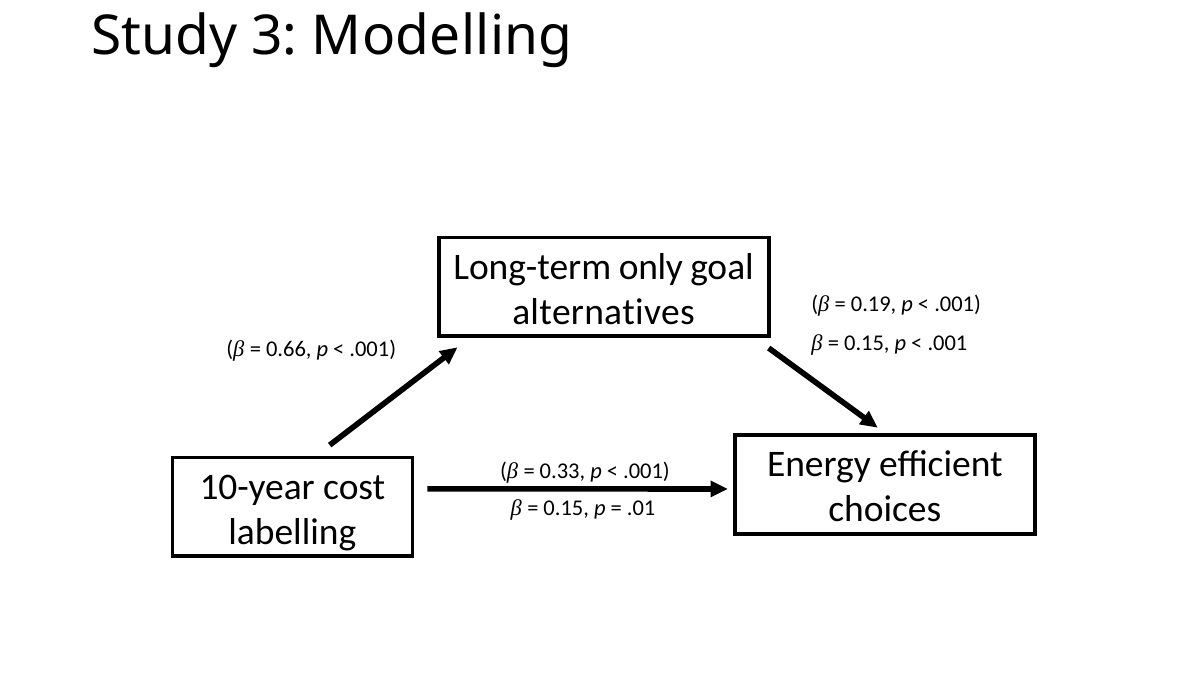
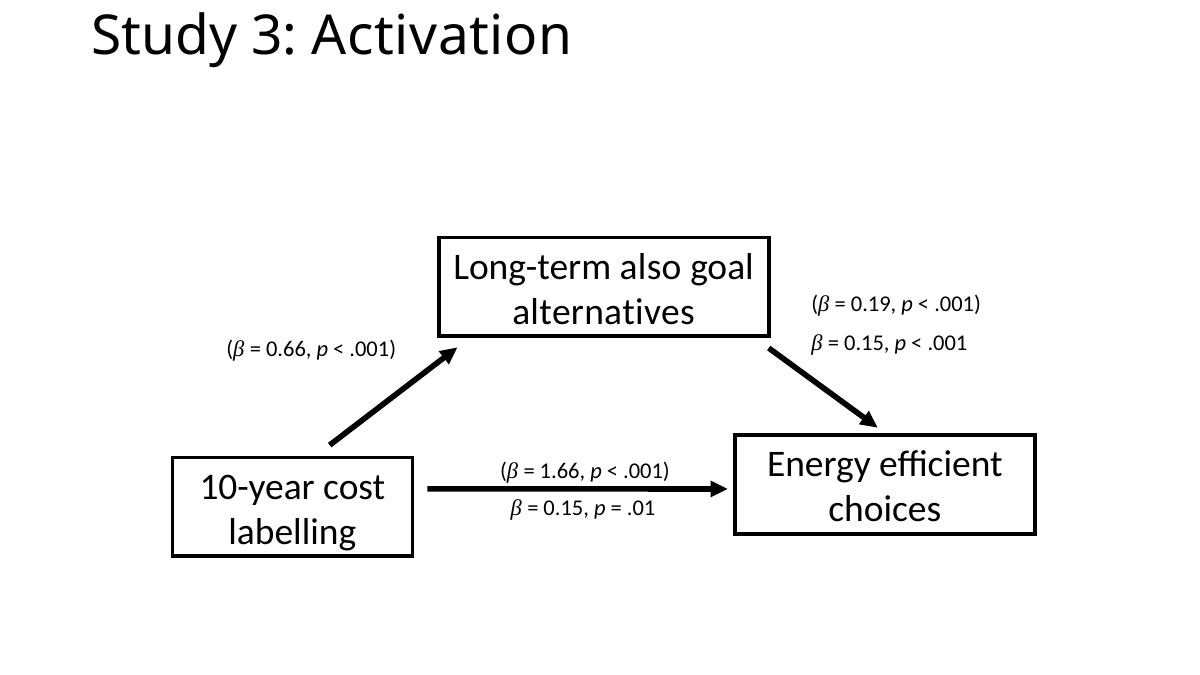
Modelling: Modelling -> Activation
only: only -> also
0.33: 0.33 -> 1.66
